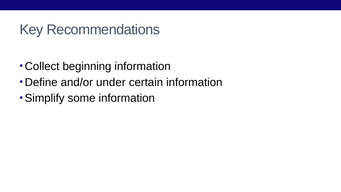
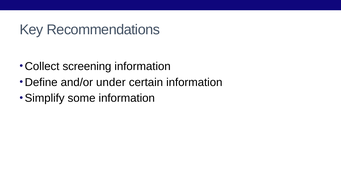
beginning: beginning -> screening
